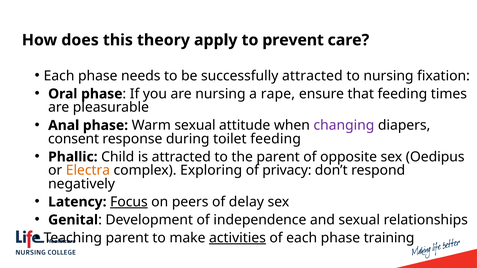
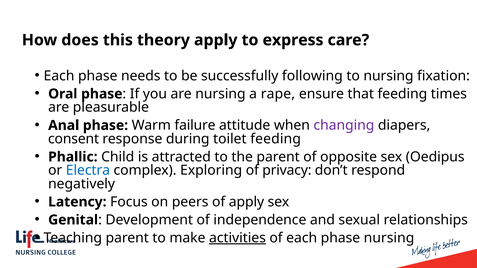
prevent: prevent -> express
successfully attracted: attracted -> following
Warm sexual: sexual -> failure
Electra colour: orange -> blue
Focus underline: present -> none
of delay: delay -> apply
phase training: training -> nursing
